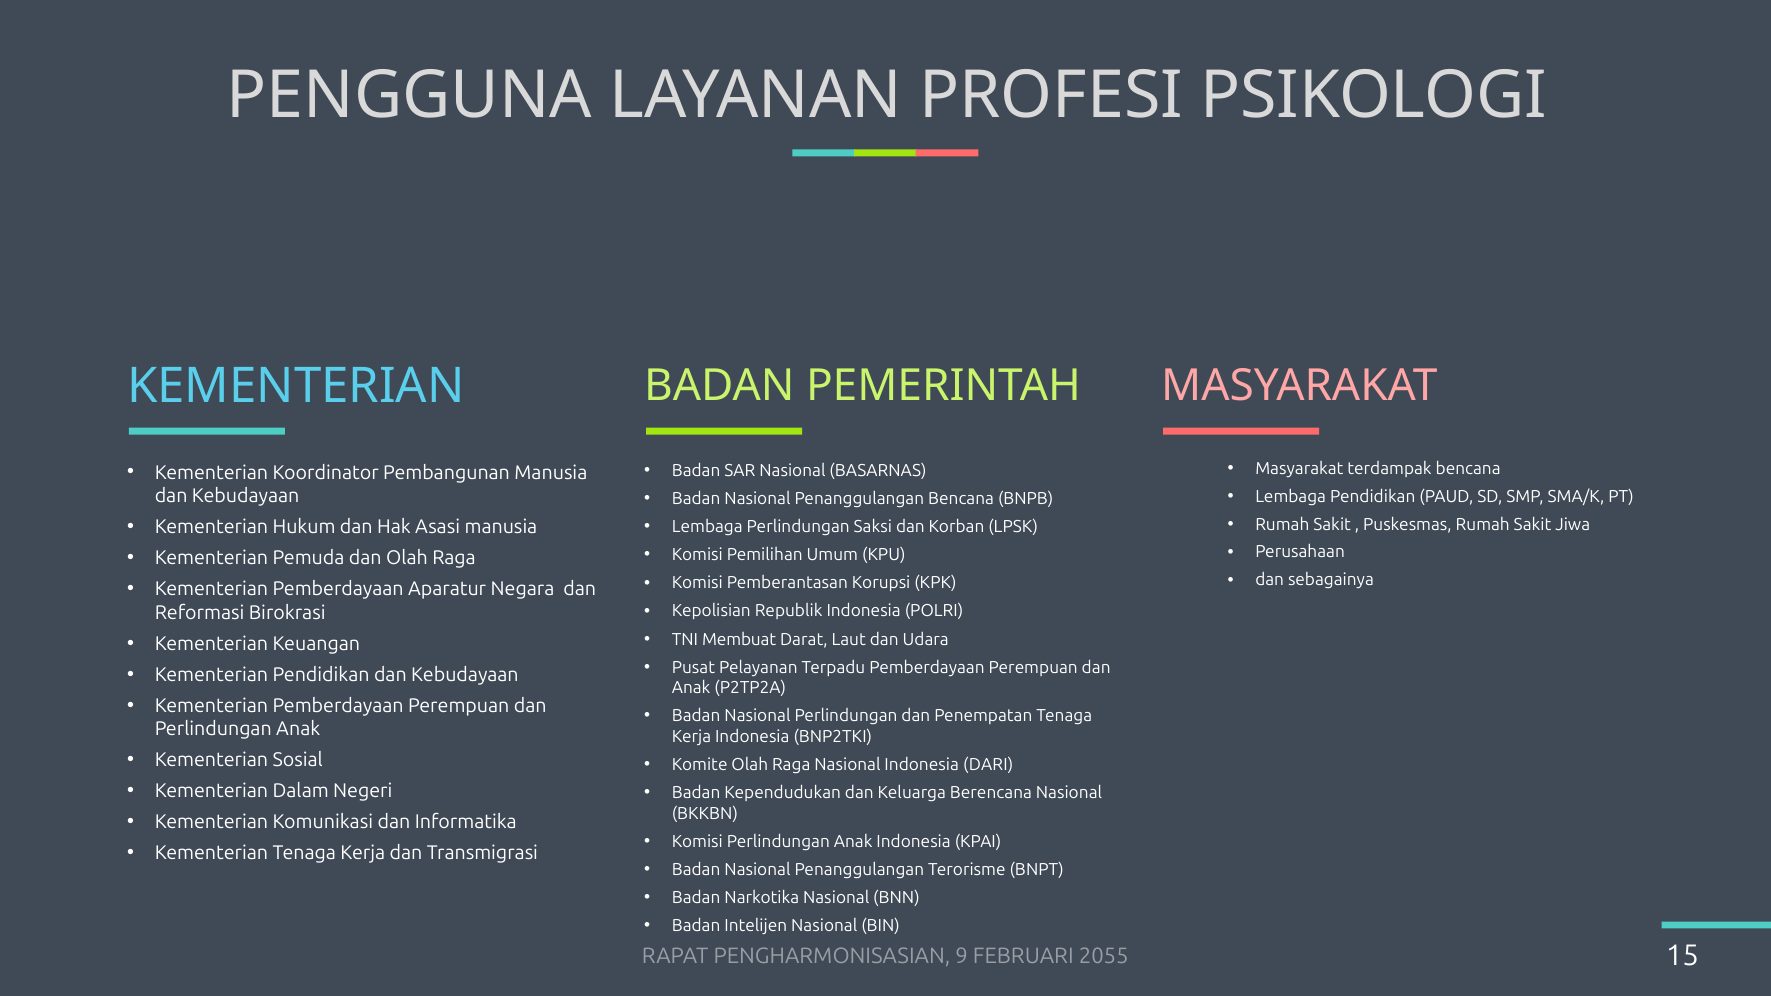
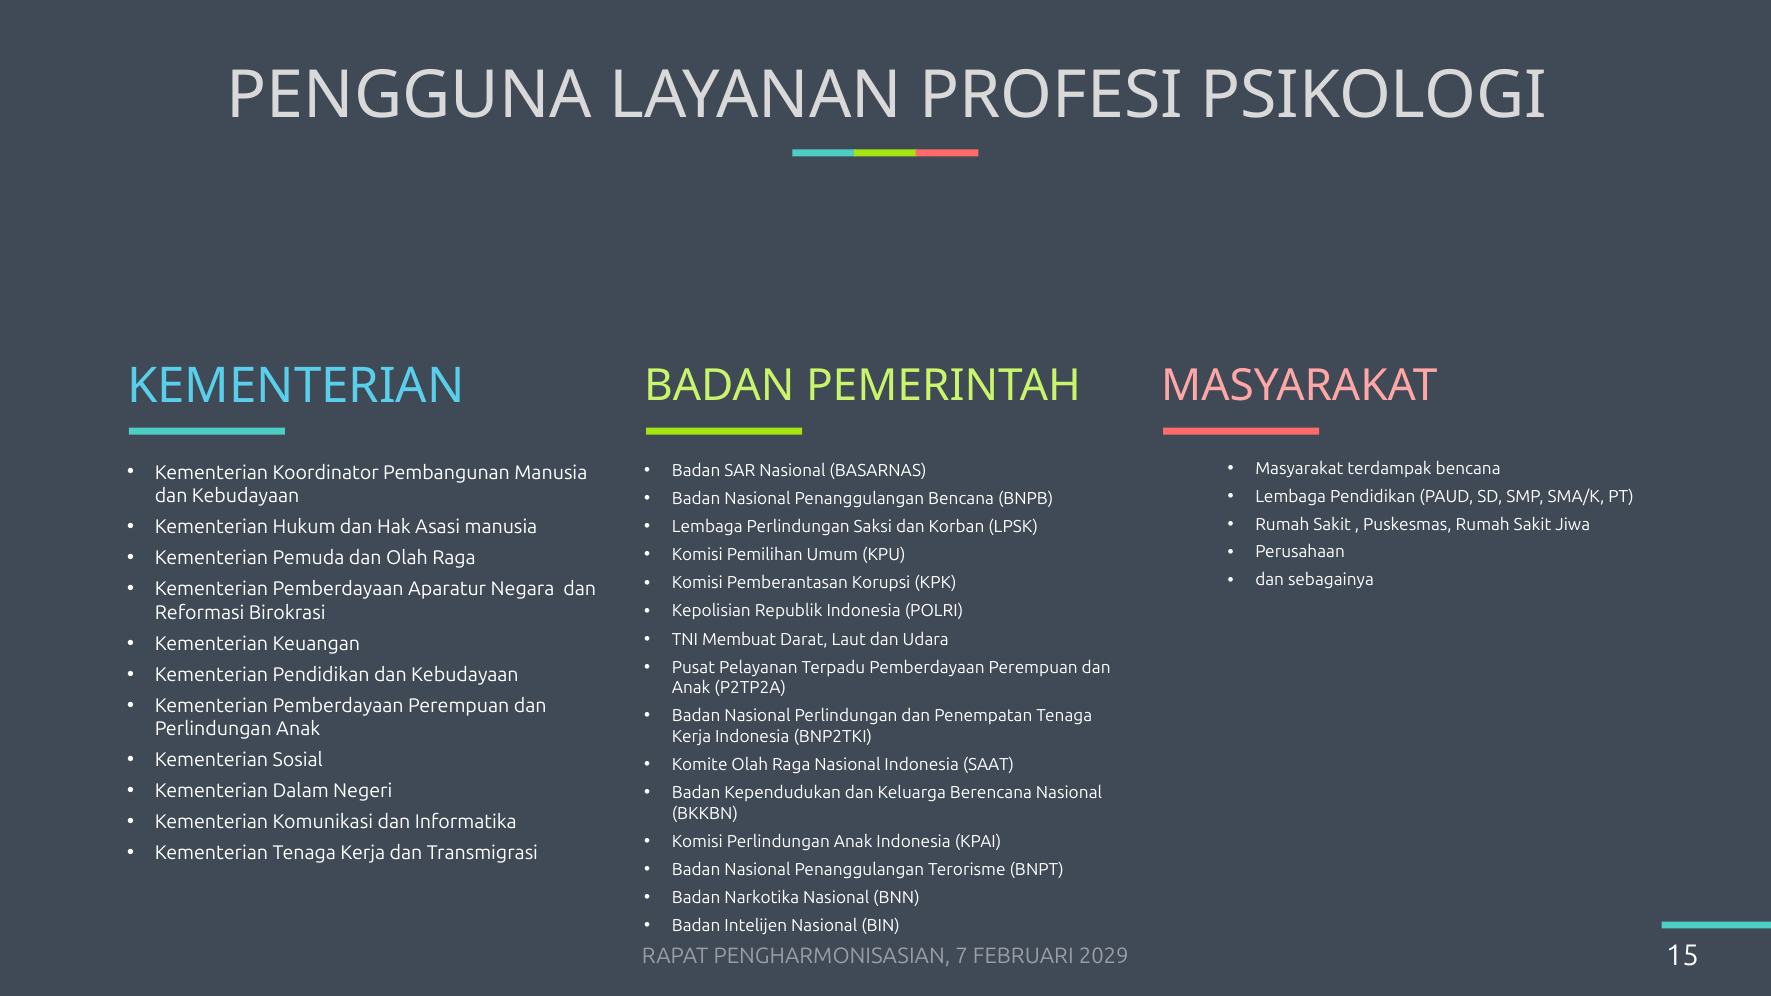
DARI: DARI -> SAAT
9: 9 -> 7
2055: 2055 -> 2029
